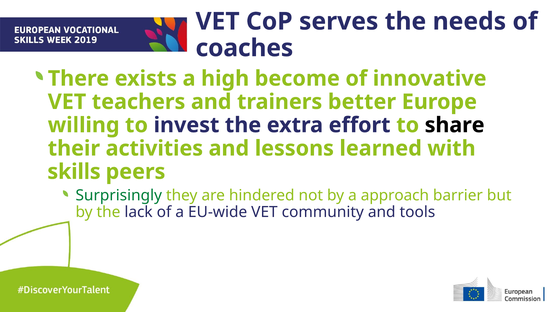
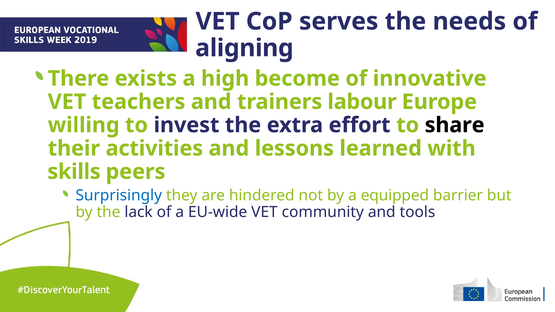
coaches: coaches -> aligning
better: better -> labour
Surprisingly colour: green -> blue
approach: approach -> equipped
